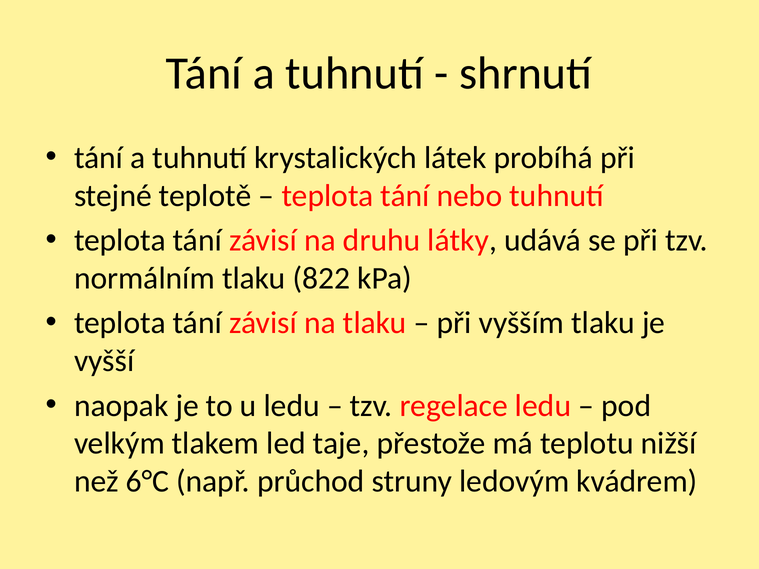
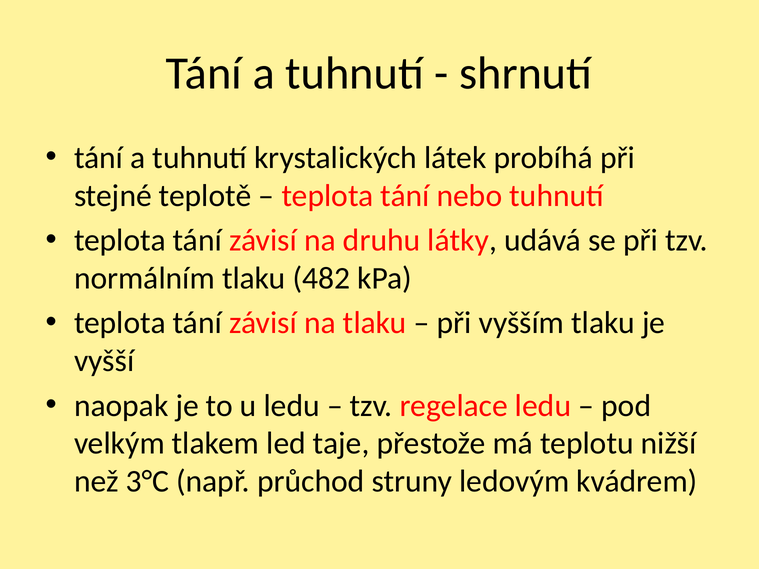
822: 822 -> 482
6°C: 6°C -> 3°C
